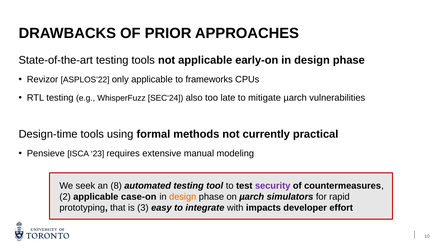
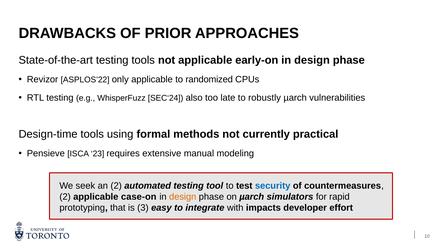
frameworks: frameworks -> randomized
mitigate: mitigate -> robustly
an 8: 8 -> 2
security colour: purple -> blue
